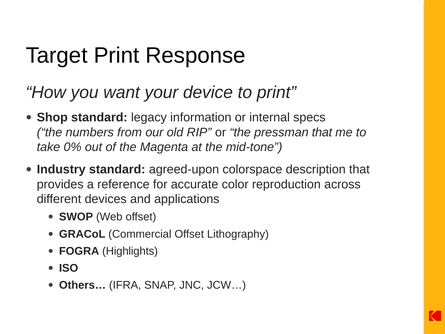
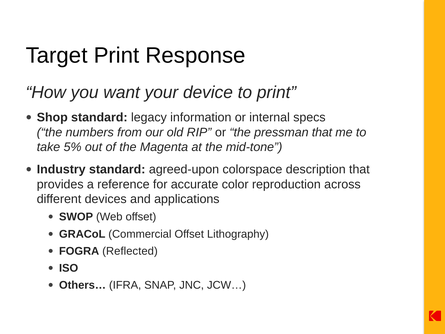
0%: 0% -> 5%
Highlights: Highlights -> Reflected
